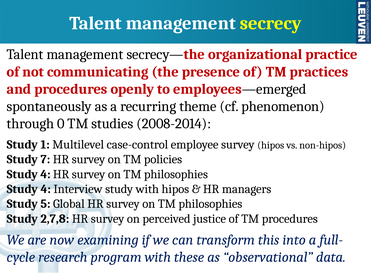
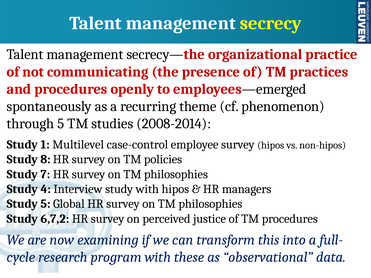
through 0: 0 -> 5
7: 7 -> 8
4 at (45, 174): 4 -> 7
2,7,8: 2,7,8 -> 6,7,2
